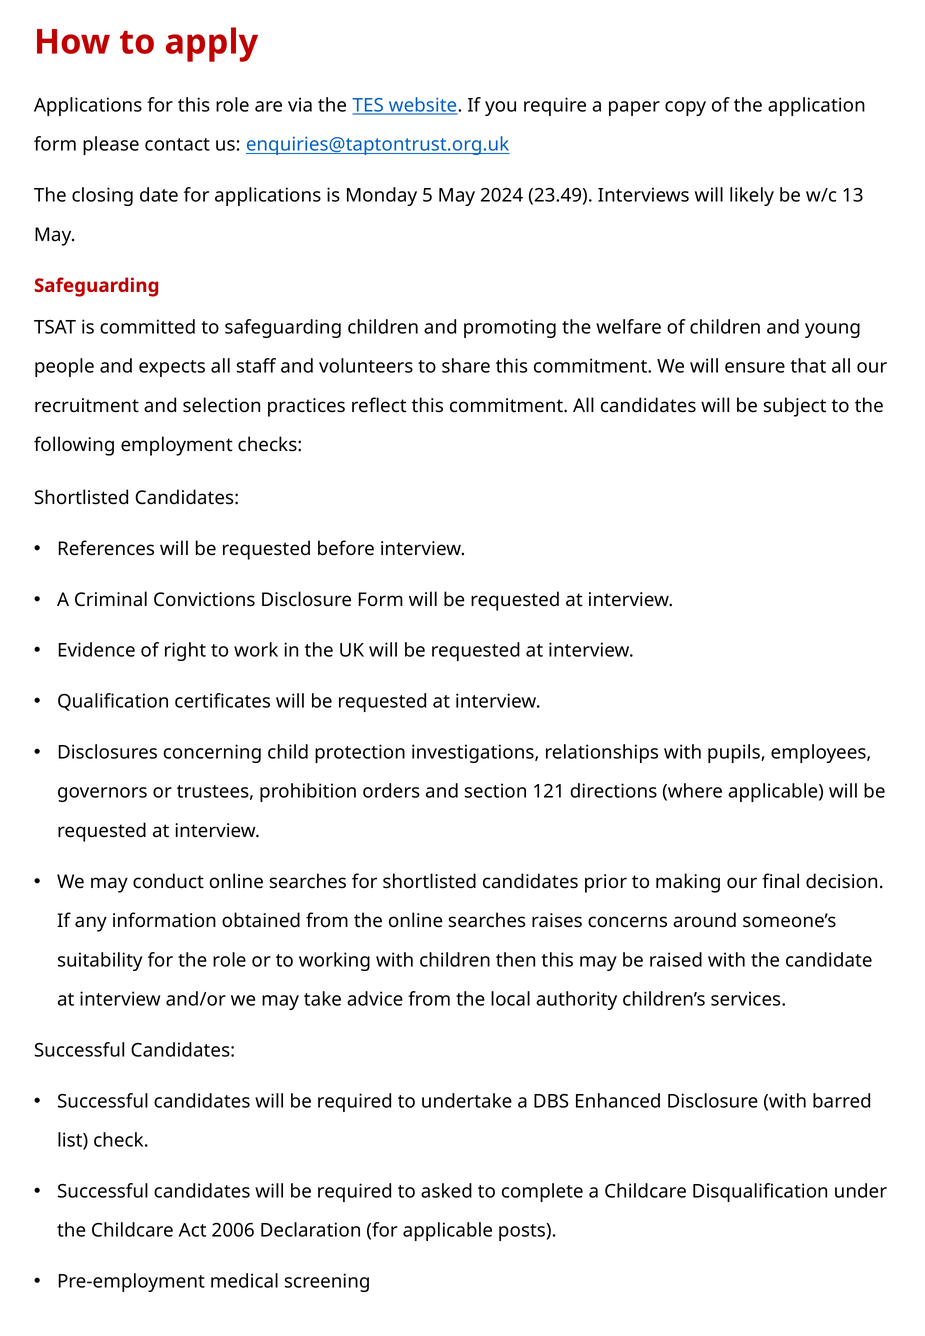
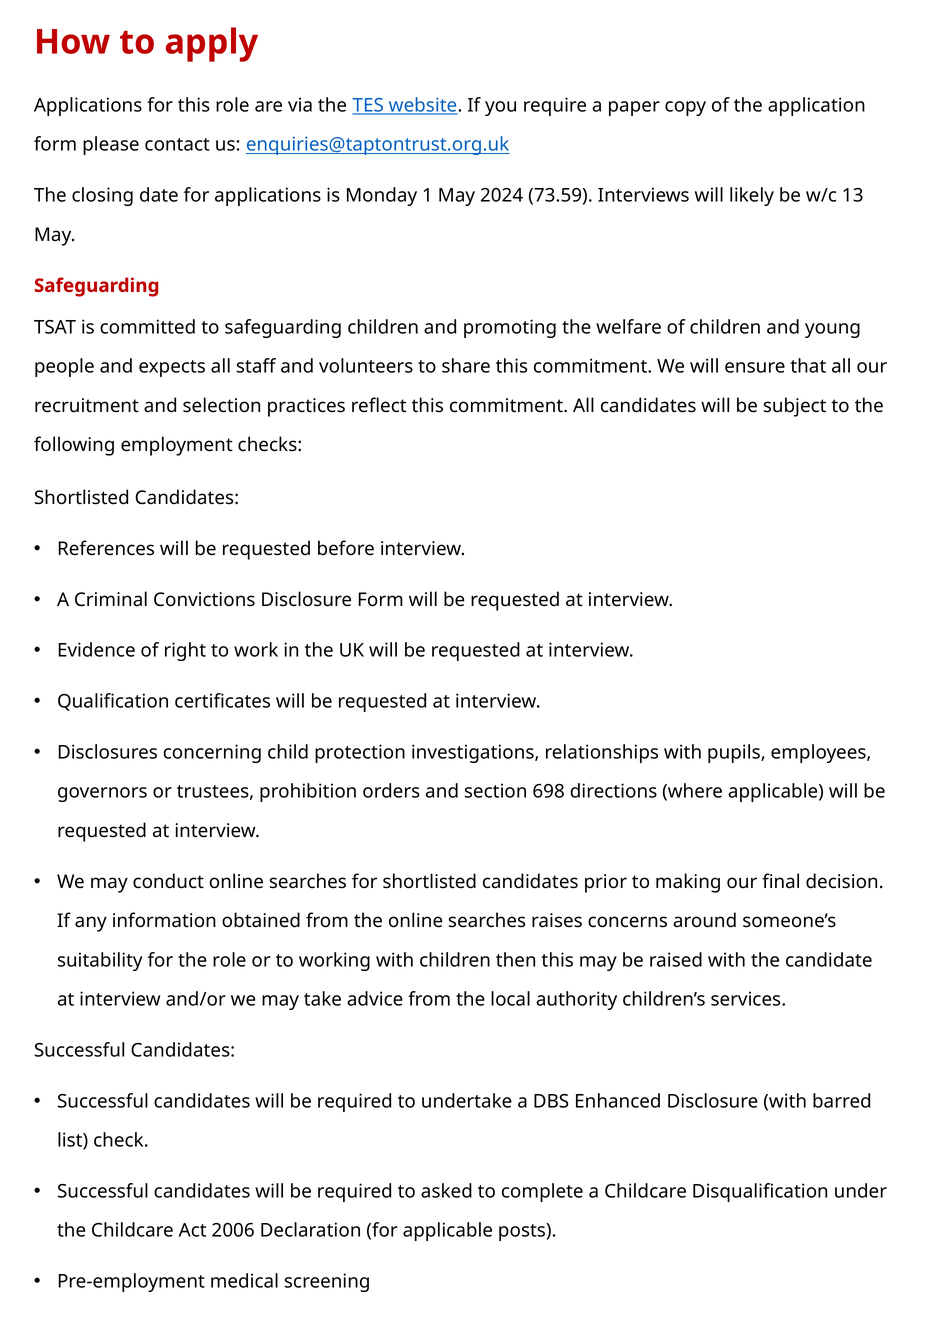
5: 5 -> 1
23.49: 23.49 -> 73.59
121: 121 -> 698
